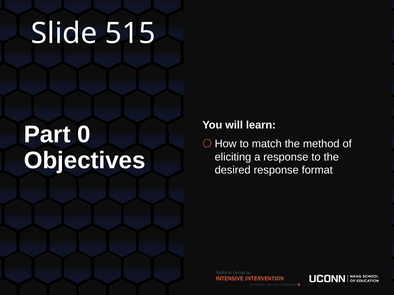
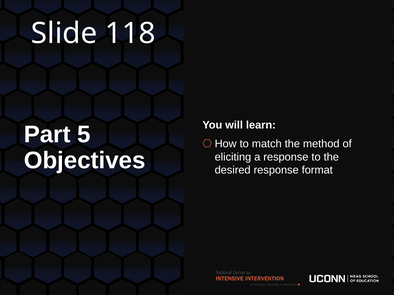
515: 515 -> 118
0: 0 -> 5
